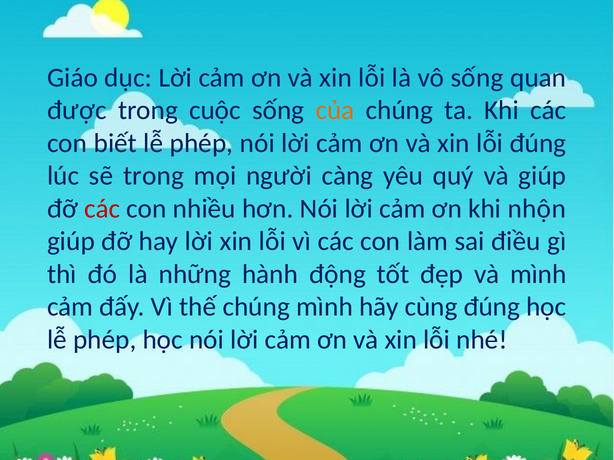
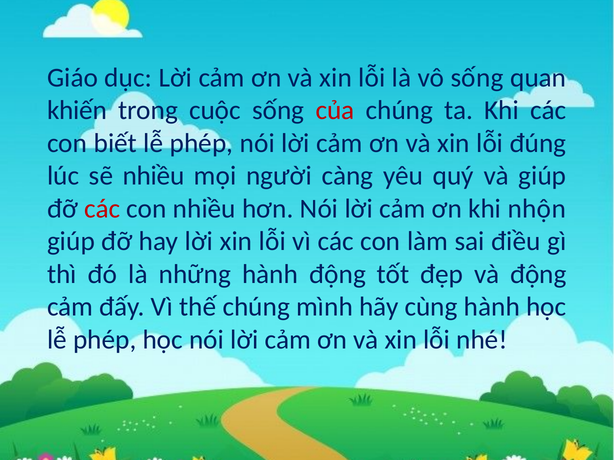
được: được -> khiến
của colour: orange -> red
sẽ trong: trong -> nhiều
và mình: mình -> động
cùng đúng: đúng -> hành
